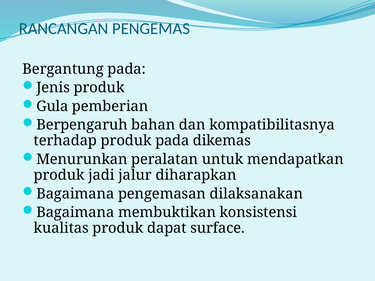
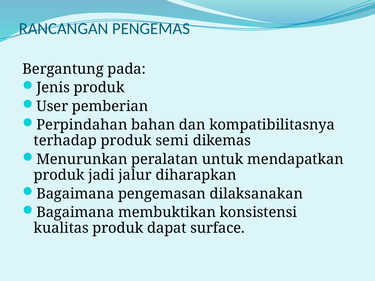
Gula: Gula -> User
Berpengaruh: Berpengaruh -> Perpindahan
produk pada: pada -> semi
